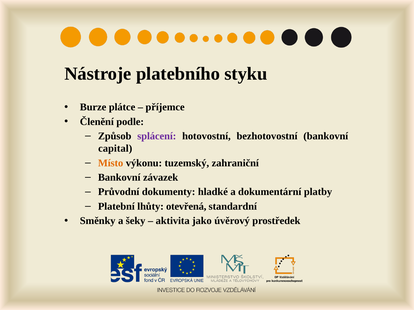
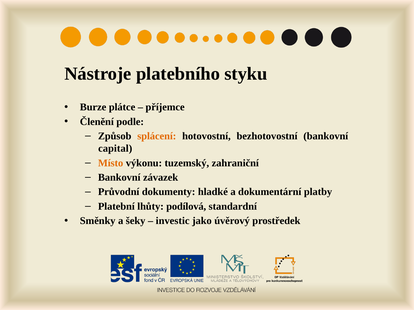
splácení colour: purple -> orange
otevřená: otevřená -> podílová
aktivita: aktivita -> investic
